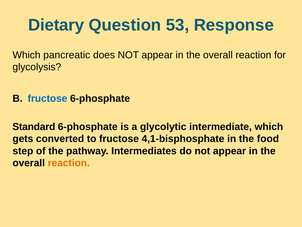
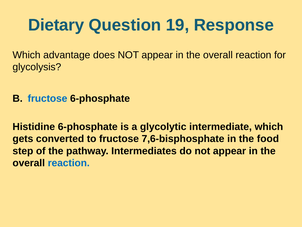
53: 53 -> 19
pancreatic: pancreatic -> advantage
Standard: Standard -> Histidine
4,1-bisphosphate: 4,1-bisphosphate -> 7,6-bisphosphate
reaction at (69, 163) colour: orange -> blue
